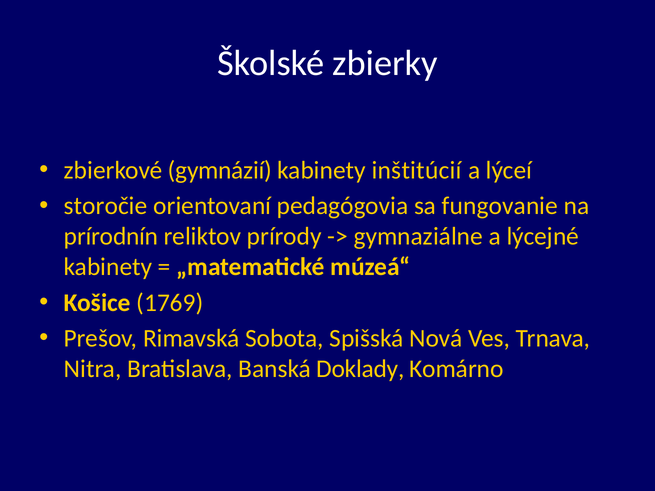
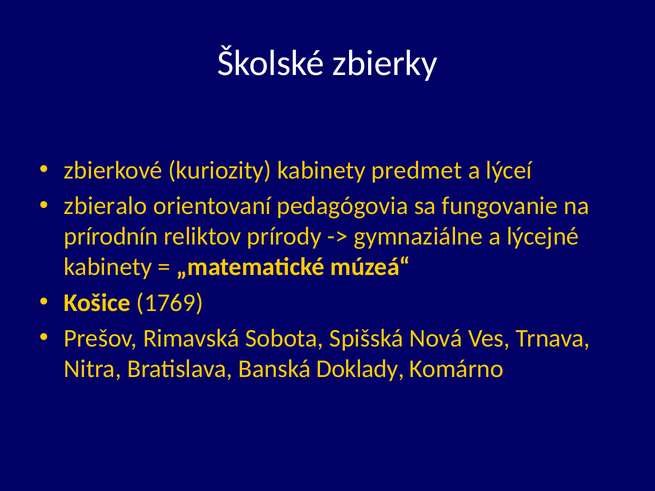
gymnázií: gymnázií -> kuriozity
inštitúcií: inštitúcií -> predmet
storočie: storočie -> zbieralo
